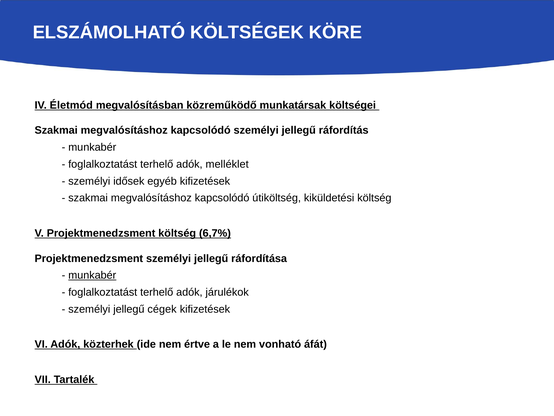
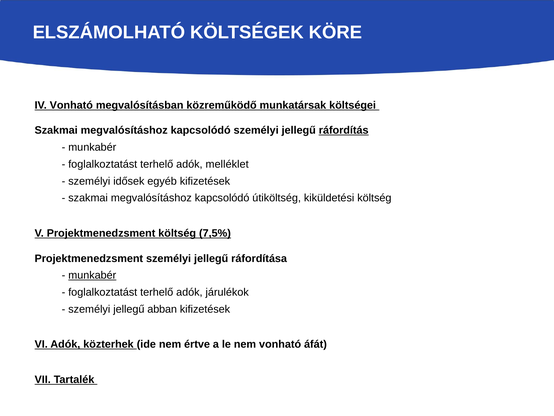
IV Életmód: Életmód -> Vonható
ráfordítás underline: none -> present
6,7%: 6,7% -> 7,5%
cégek: cégek -> abban
